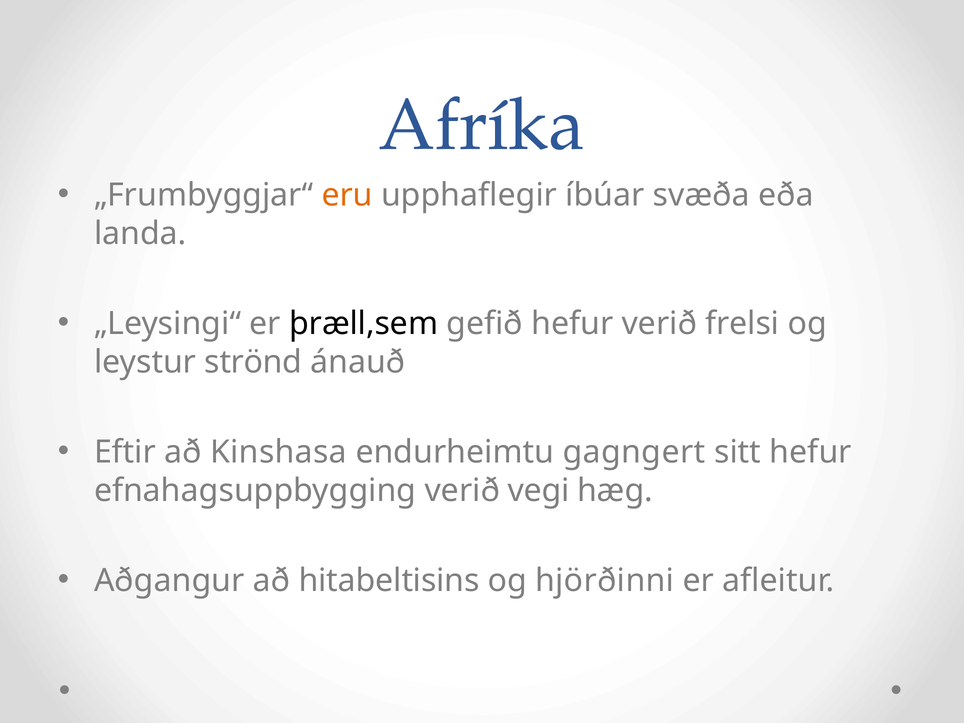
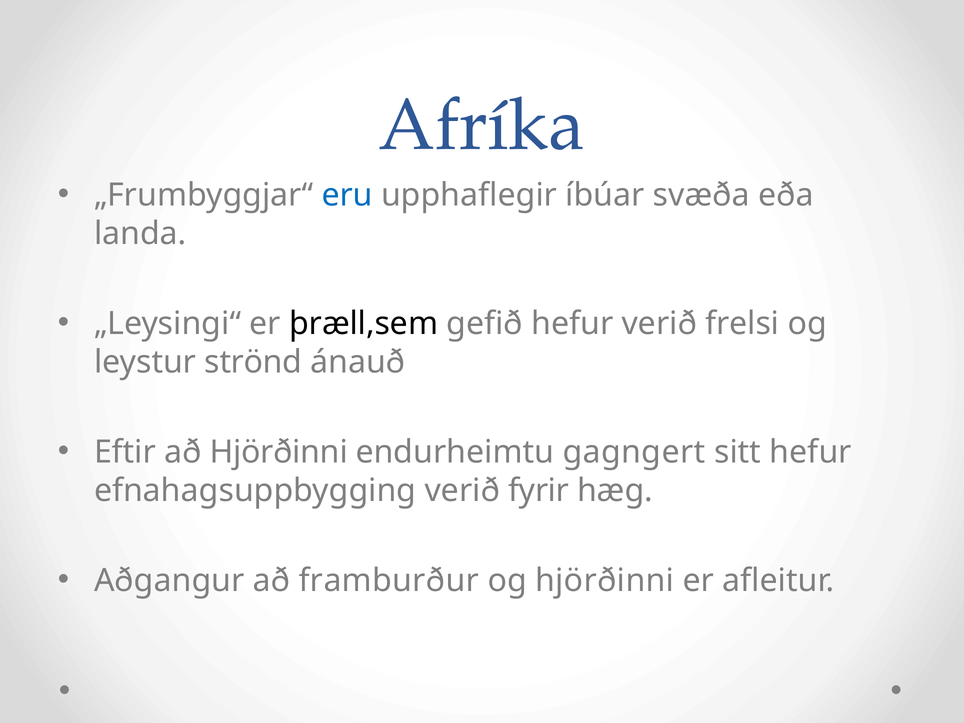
eru colour: orange -> blue
að Kinshasa: Kinshasa -> Hjörðinni
vegi: vegi -> fyrir
hitabeltisins: hitabeltisins -> framburður
